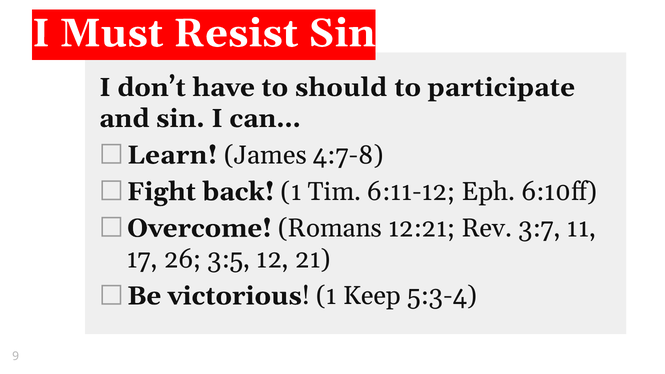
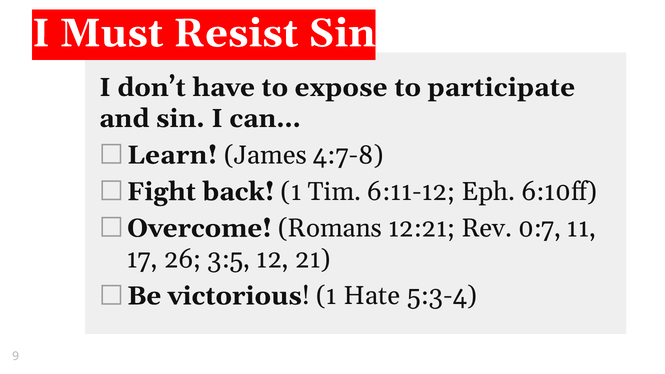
should: should -> expose
3:7: 3:7 -> 0:7
Keep: Keep -> Hate
